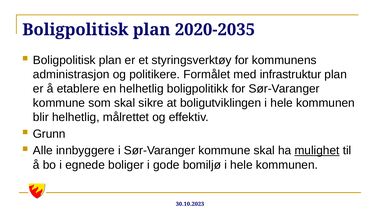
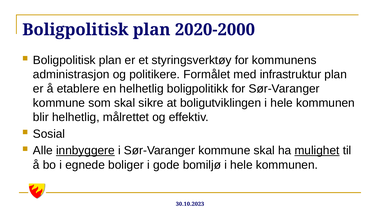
2020-2035: 2020-2035 -> 2020-2000
Grunn: Grunn -> Sosial
innbyggere underline: none -> present
